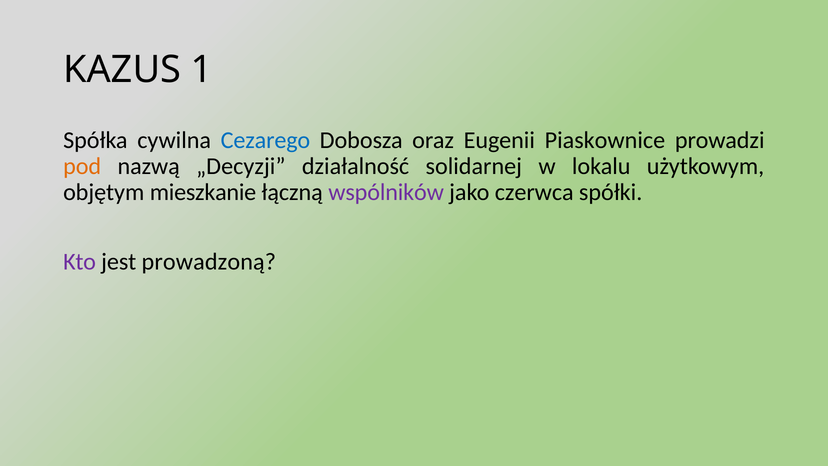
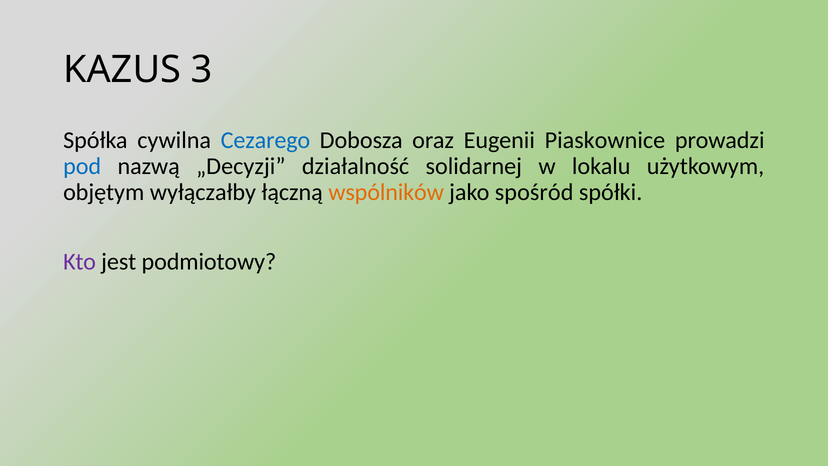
1: 1 -> 3
pod colour: orange -> blue
mieszkanie: mieszkanie -> wyłączałby
wspólników colour: purple -> orange
czerwca: czerwca -> spośród
prowadzoną: prowadzoną -> podmiotowy
